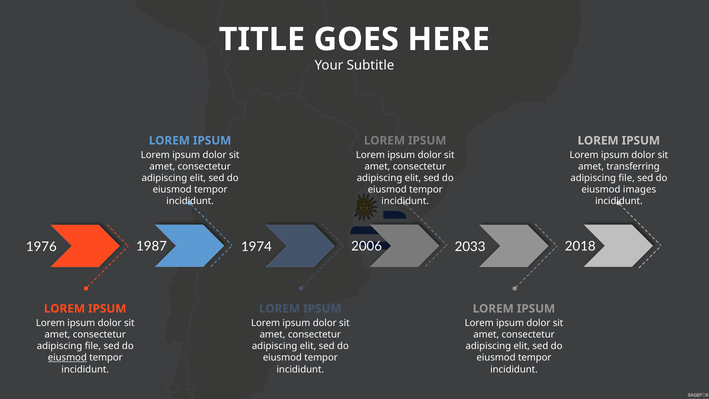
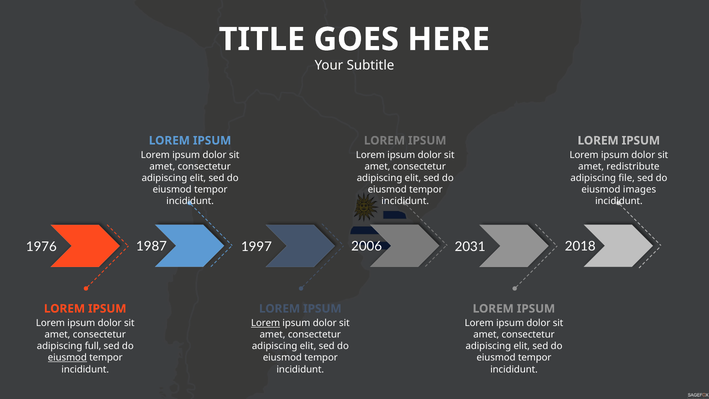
transferring: transferring -> redistribute
1974: 1974 -> 1997
2033: 2033 -> 2031
Lorem at (266, 323) underline: none -> present
file at (93, 346): file -> full
